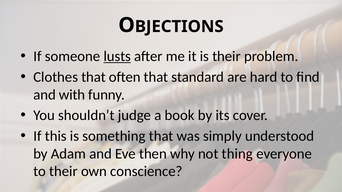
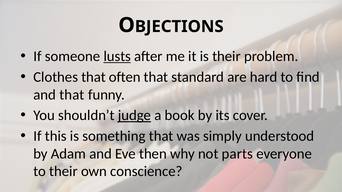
and with: with -> that
judge underline: none -> present
thing: thing -> parts
